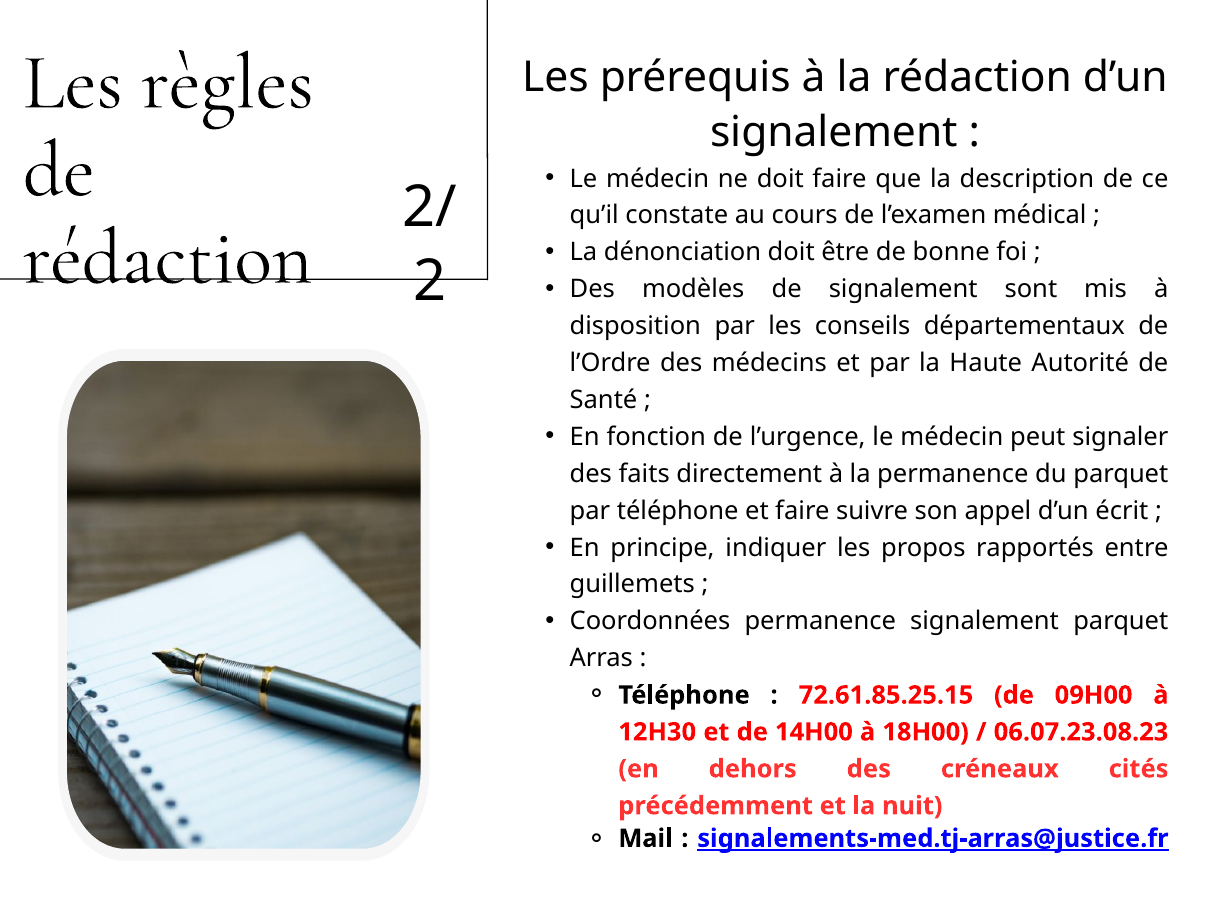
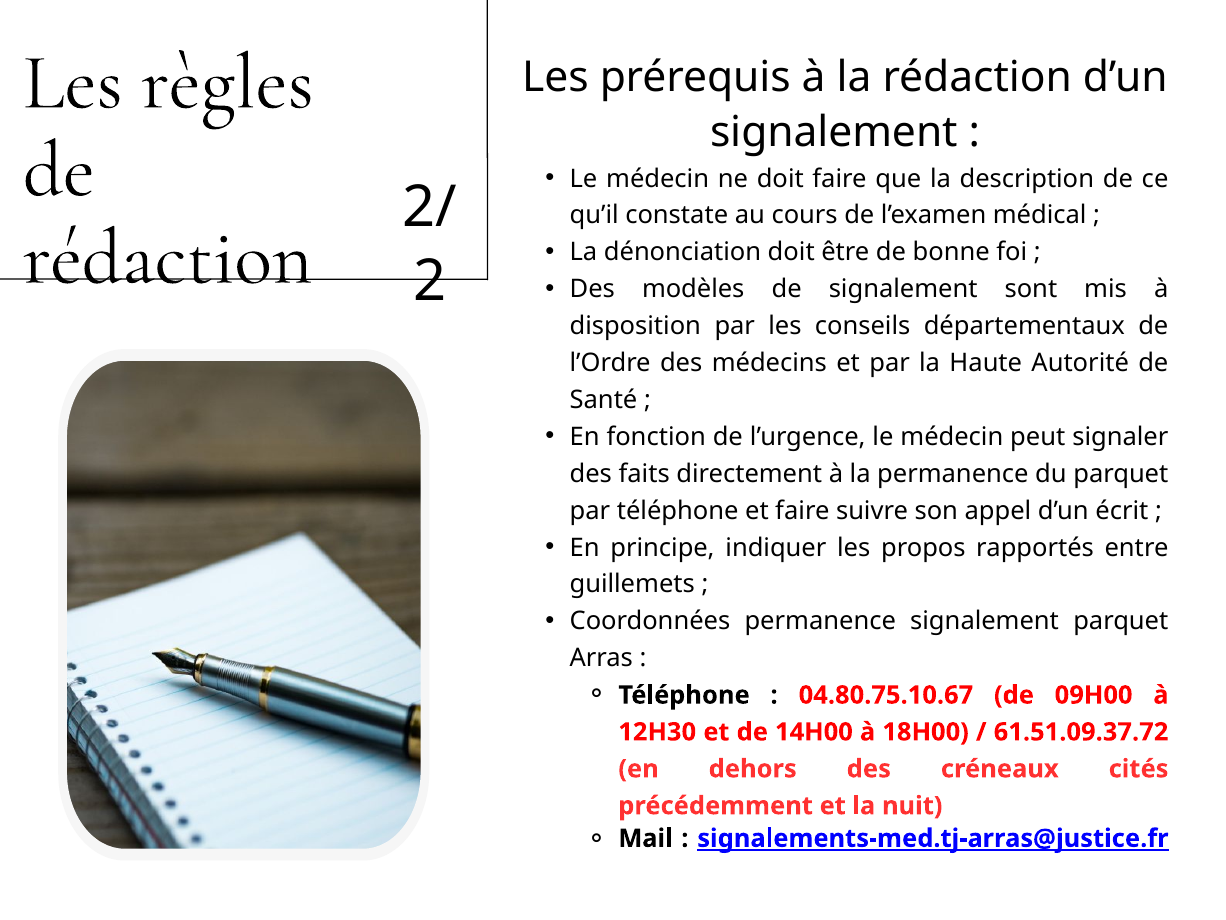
72.61.85.25.15: 72.61.85.25.15 -> 04.80.75.10.67
06.07.23.08.23: 06.07.23.08.23 -> 61.51.09.37.72
